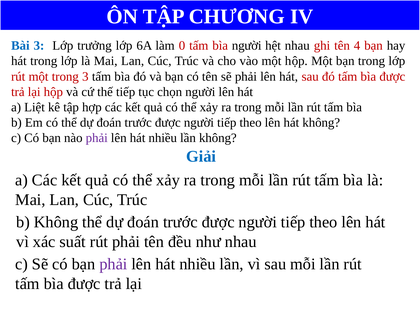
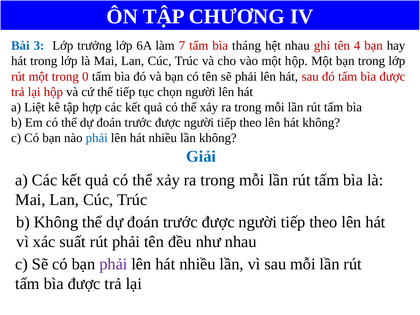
0: 0 -> 7
bìa người: người -> tháng
trong 3: 3 -> 0
phải at (97, 138) colour: purple -> blue
